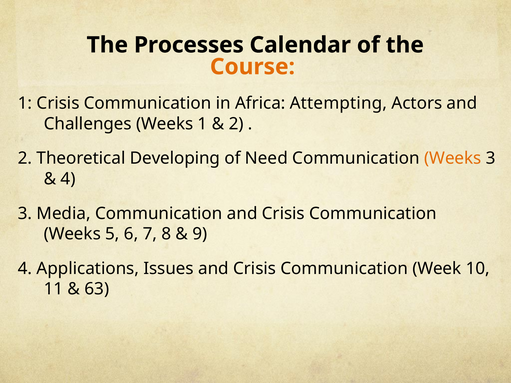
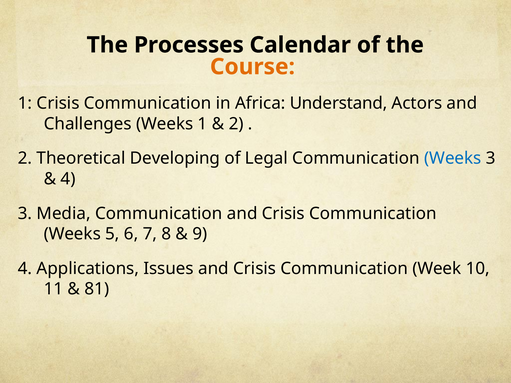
Attempting: Attempting -> Understand
Need: Need -> Legal
Weeks at (453, 158) colour: orange -> blue
63: 63 -> 81
